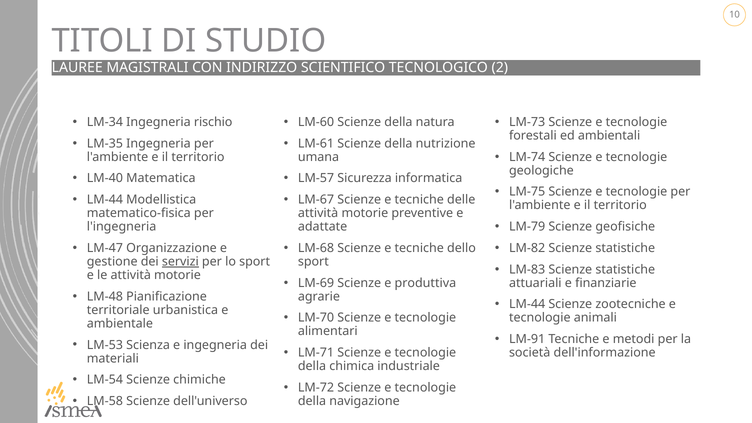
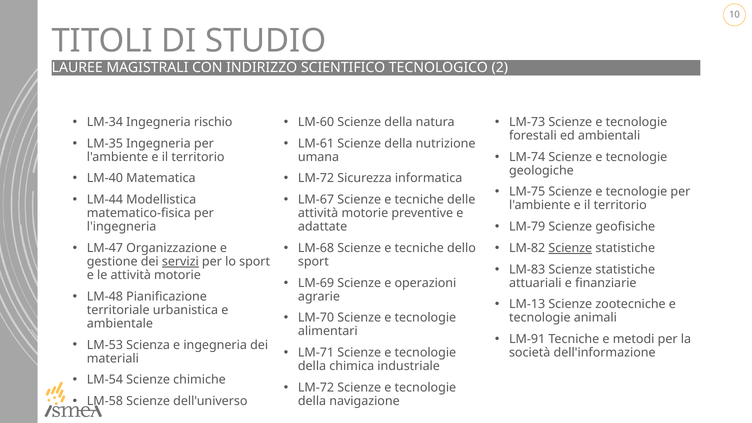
LM-57 at (316, 178): LM-57 -> LM-72
Scienze at (570, 248) underline: none -> present
produttiva: produttiva -> operazioni
LM-44 at (527, 304): LM-44 -> LM-13
